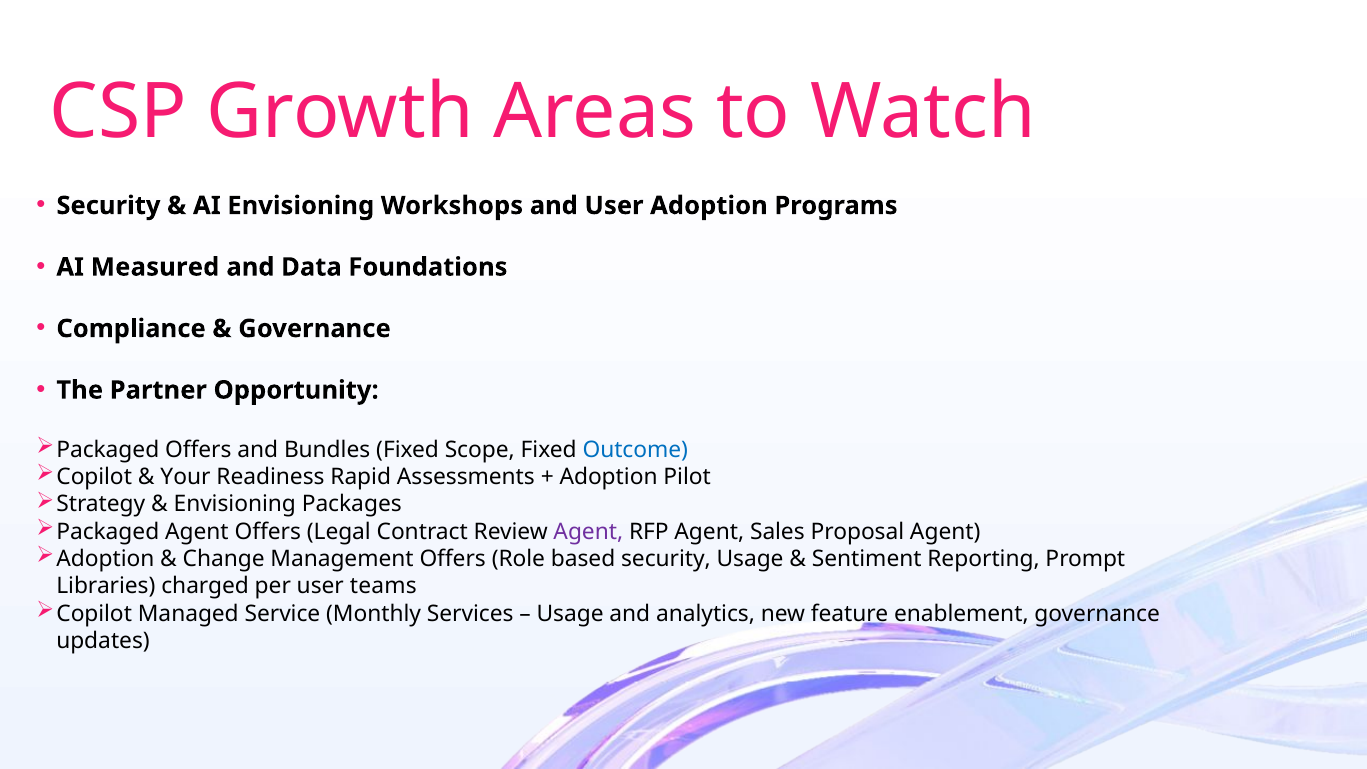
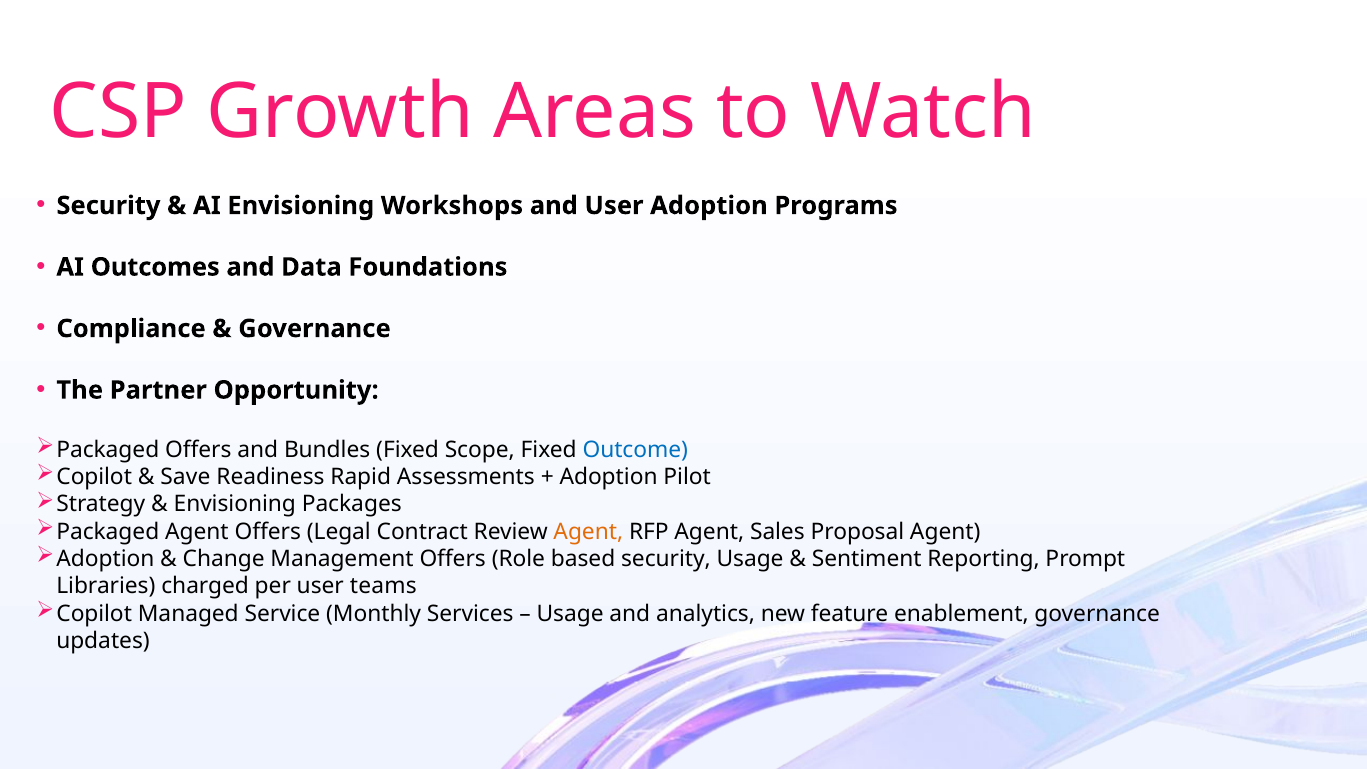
Measured: Measured -> Outcomes
Your: Your -> Save
Agent at (588, 532) colour: purple -> orange
